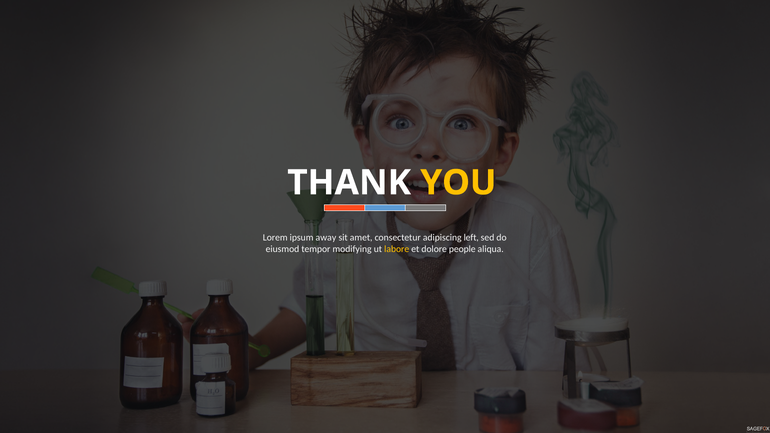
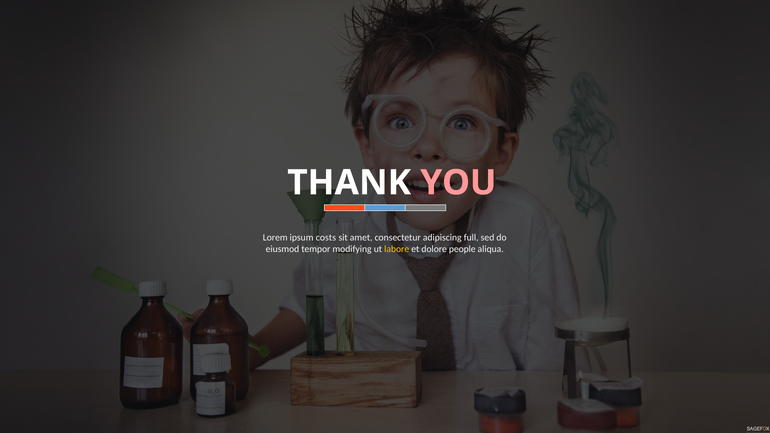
YOU colour: yellow -> pink
away: away -> costs
left: left -> full
